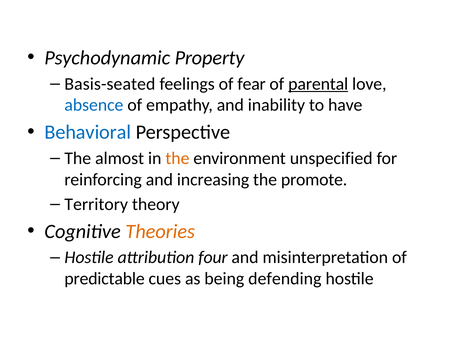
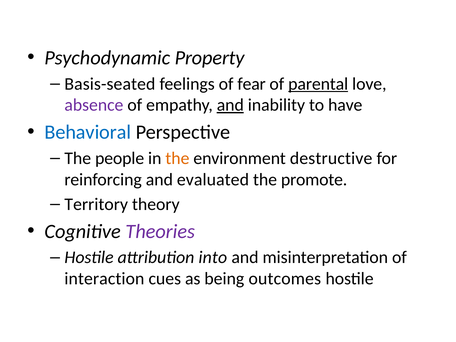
absence colour: blue -> purple
and at (230, 105) underline: none -> present
almost: almost -> people
unspecified: unspecified -> destructive
increasing: increasing -> evaluated
Theories colour: orange -> purple
four: four -> into
predictable: predictable -> interaction
defending: defending -> outcomes
